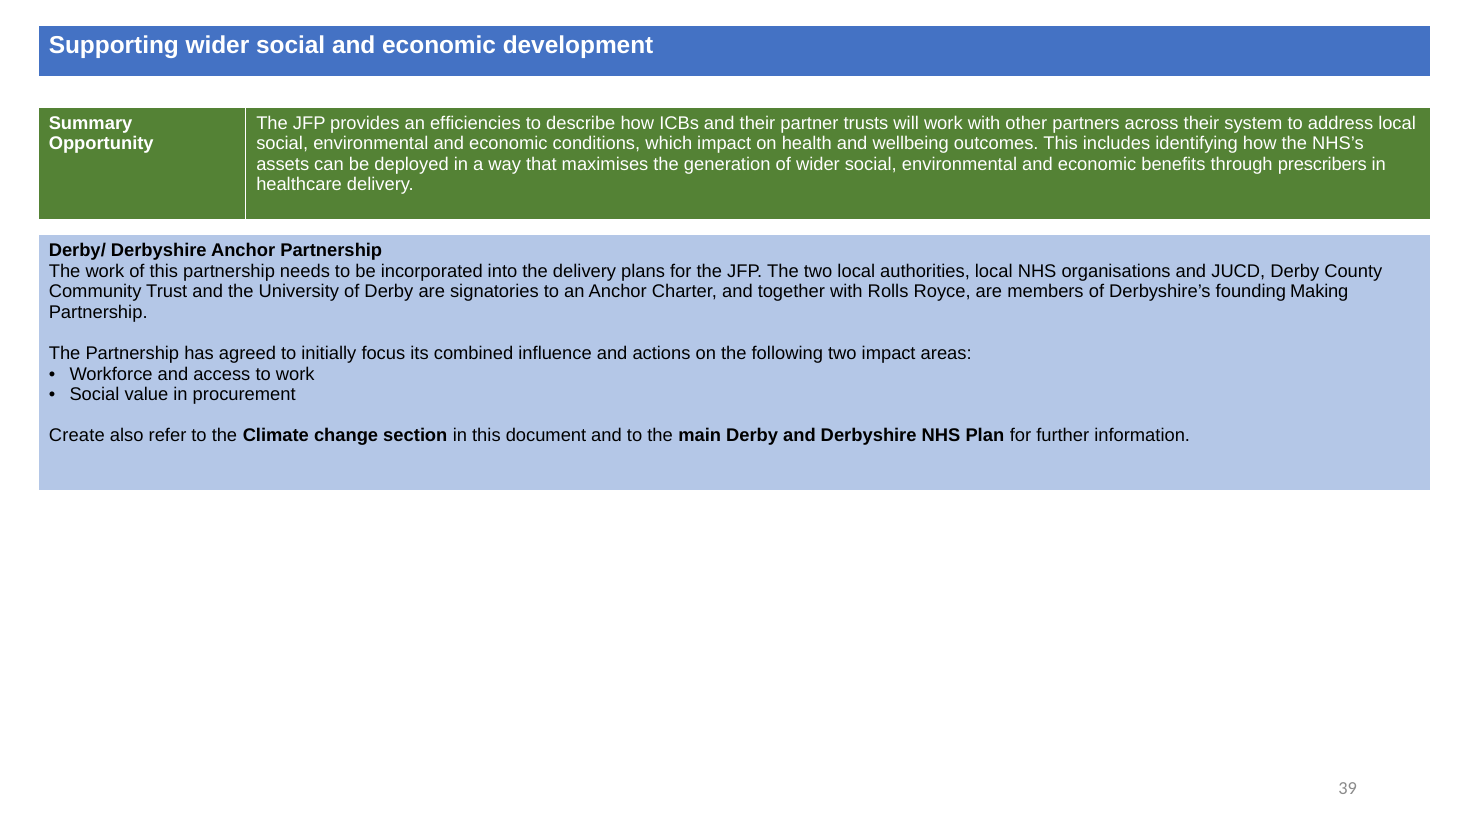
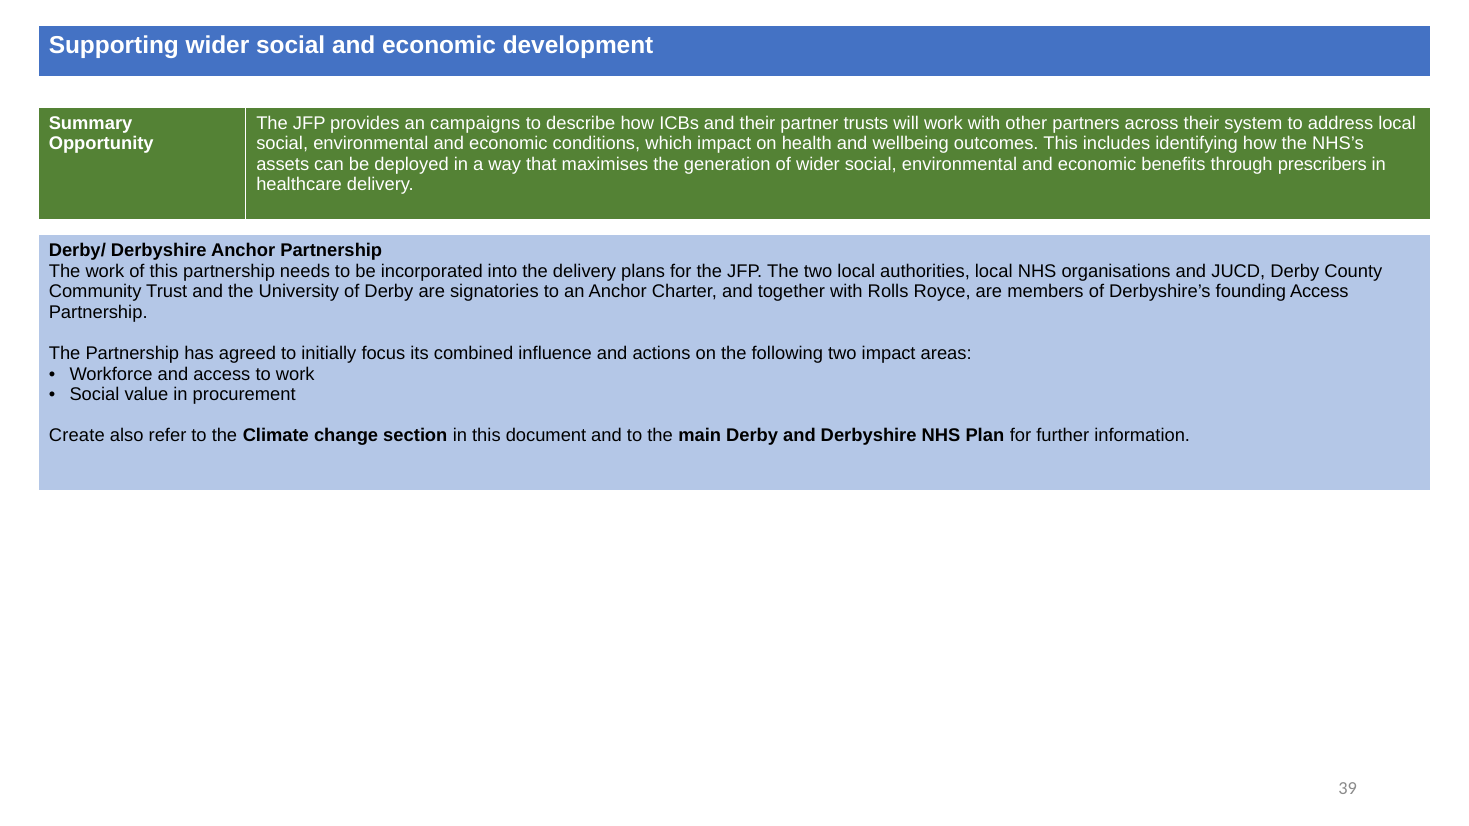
efficiencies: efficiencies -> campaigns
founding Making: Making -> Access
